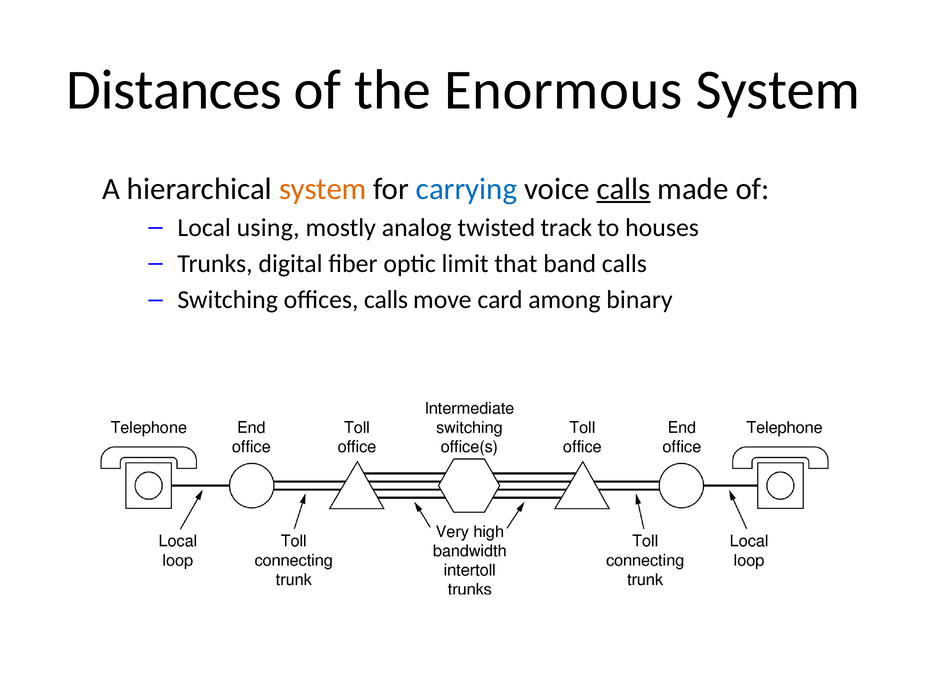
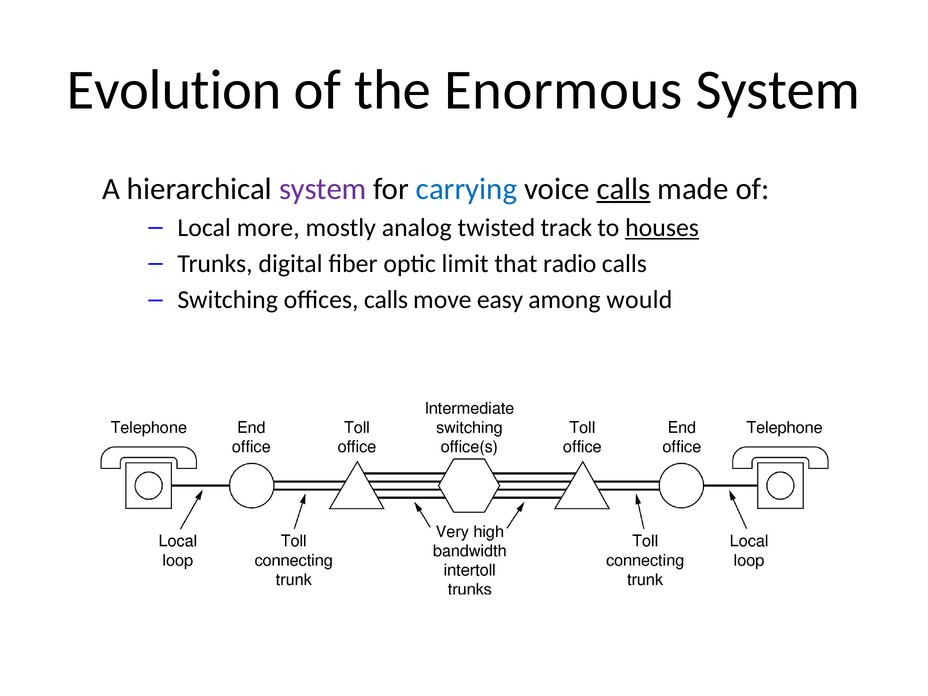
Distances: Distances -> Evolution
system at (323, 189) colour: orange -> purple
using: using -> more
houses underline: none -> present
band: band -> radio
card: card -> easy
binary: binary -> would
